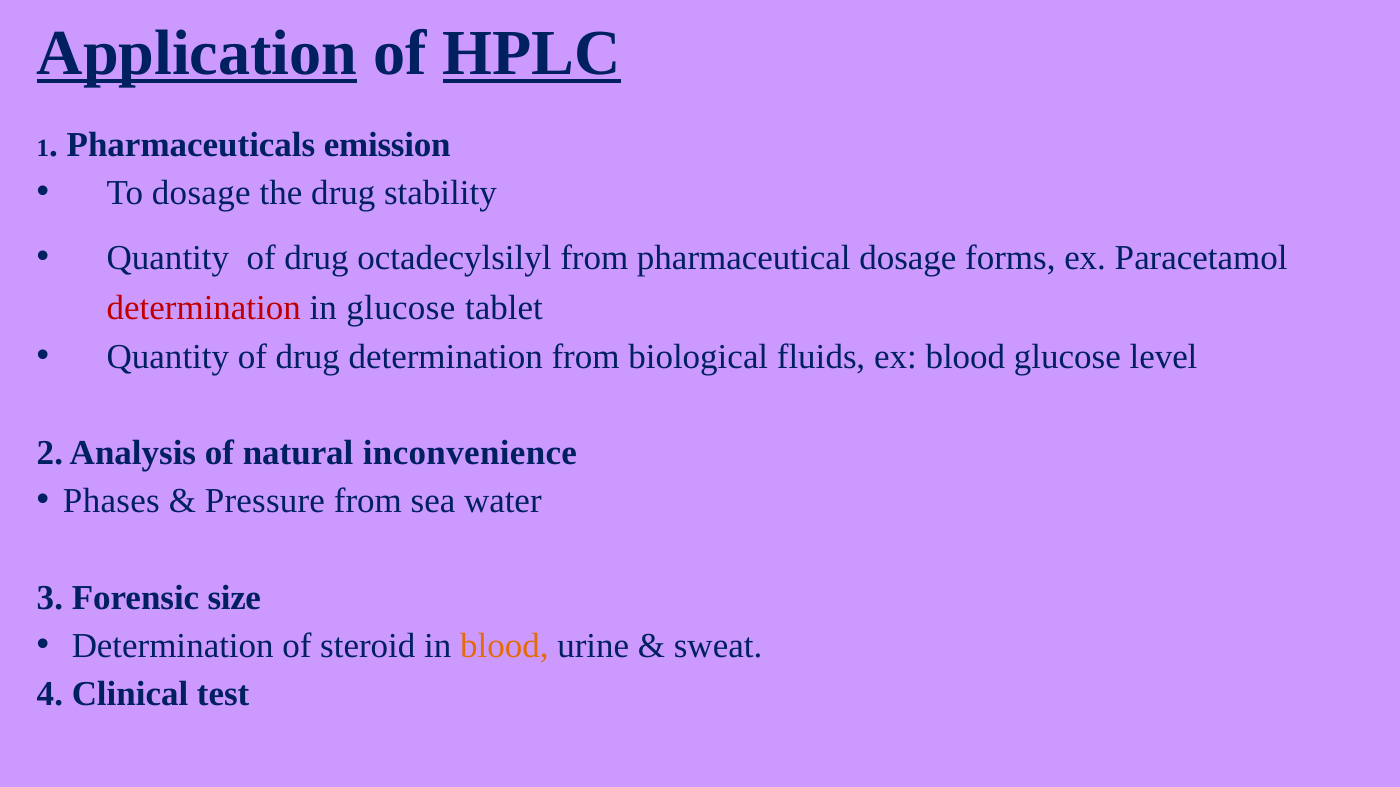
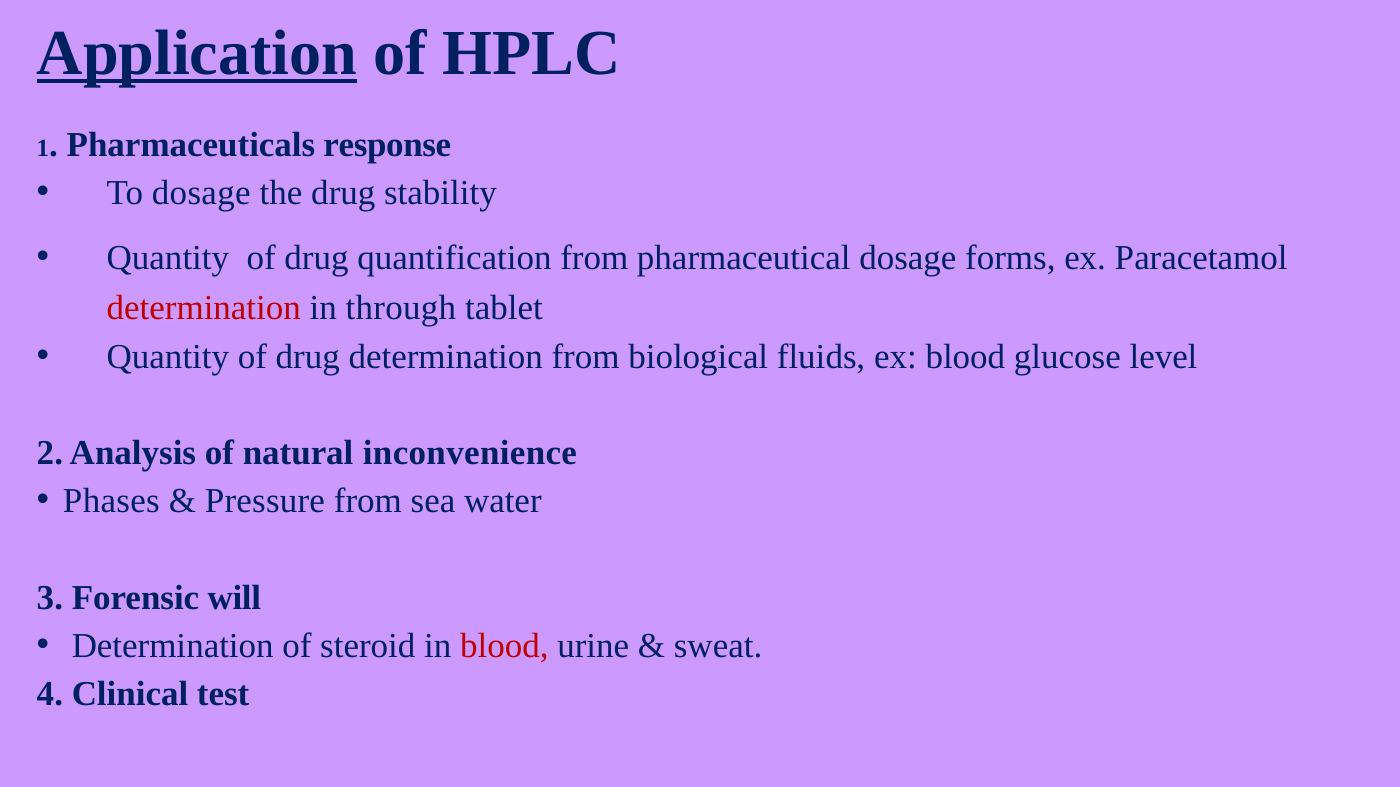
HPLC underline: present -> none
emission: emission -> response
octadecylsilyl: octadecylsilyl -> quantification
in glucose: glucose -> through
size: size -> will
blood at (504, 646) colour: orange -> red
